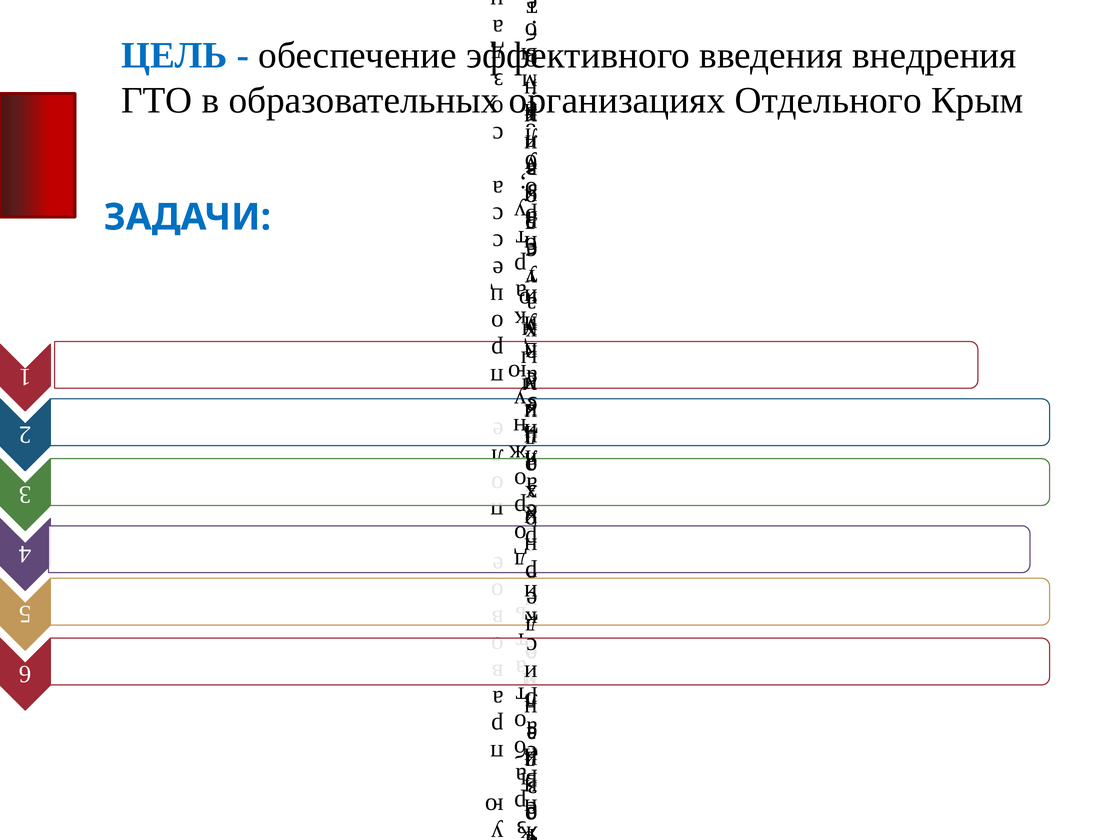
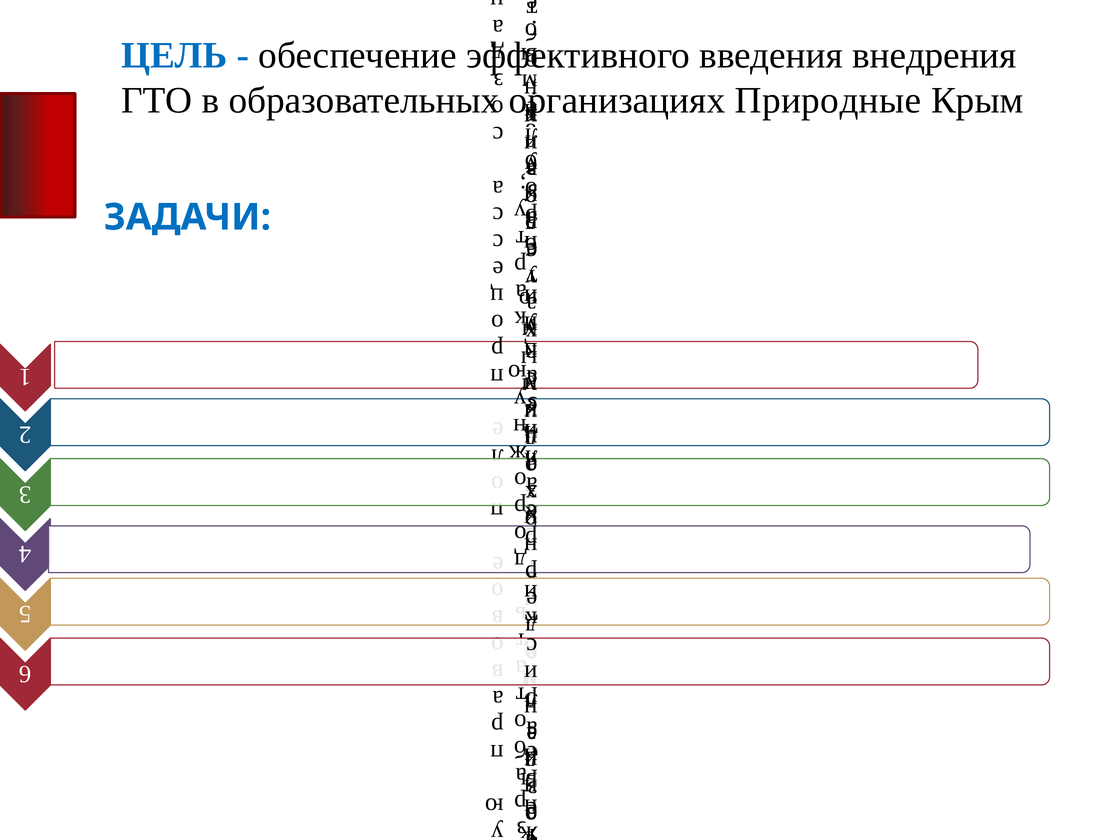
Отдельного: Отдельного -> Природные
